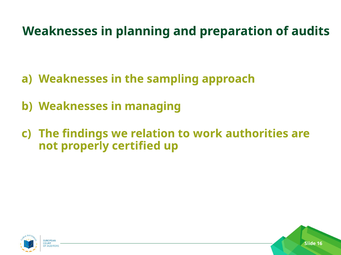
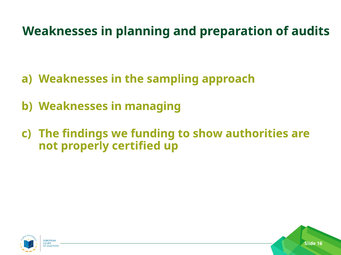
relation: relation -> funding
work: work -> show
